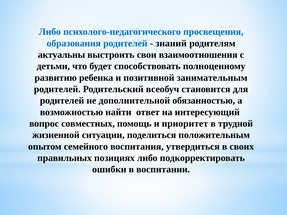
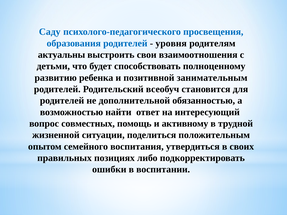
Либо at (50, 32): Либо -> Саду
знаний: знаний -> уровня
приоритет: приоритет -> активному
